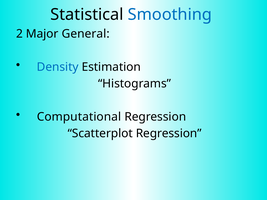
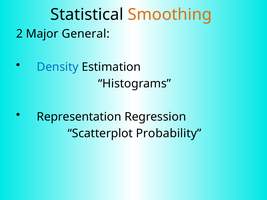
Smoothing colour: blue -> orange
Computational: Computational -> Representation
Scatterplot Regression: Regression -> Probability
